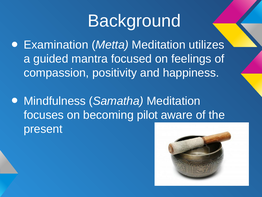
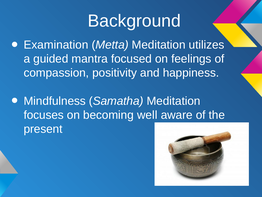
pilot: pilot -> well
